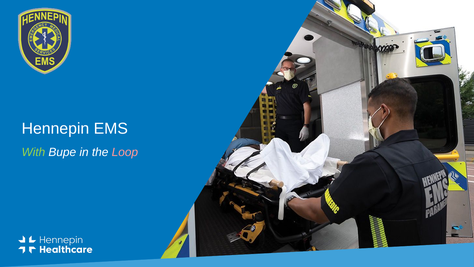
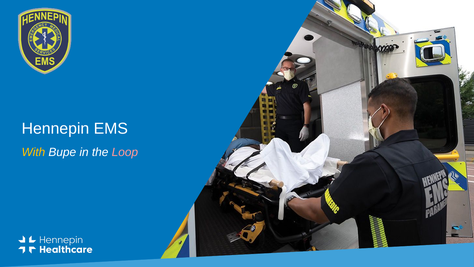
With colour: light green -> yellow
